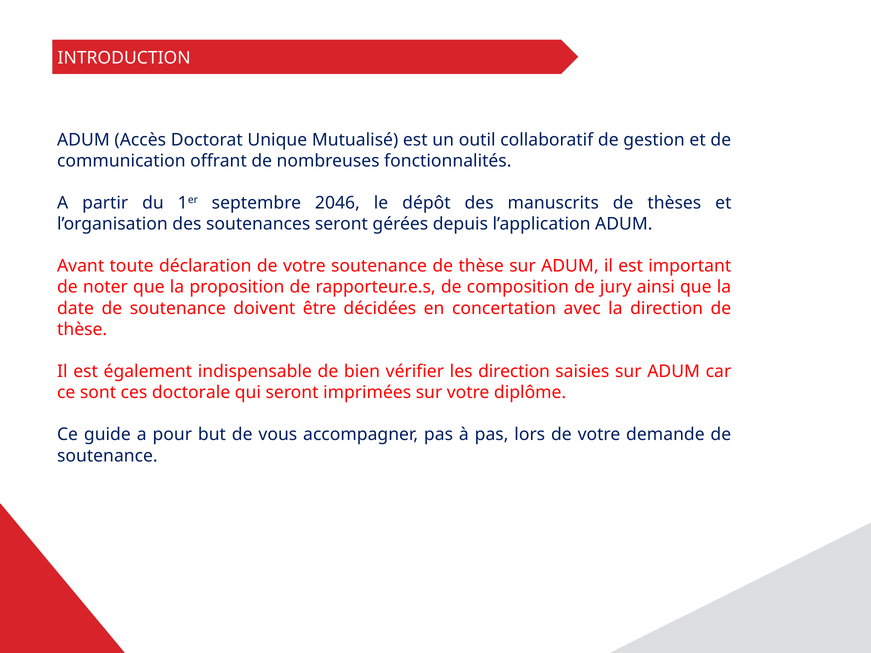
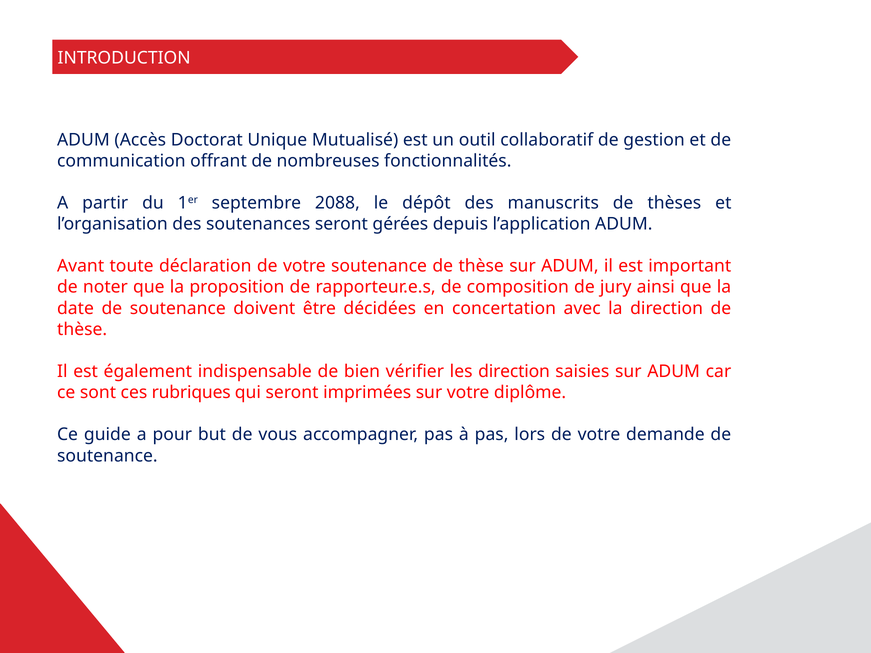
2046: 2046 -> 2088
doctorale: doctorale -> rubriques
